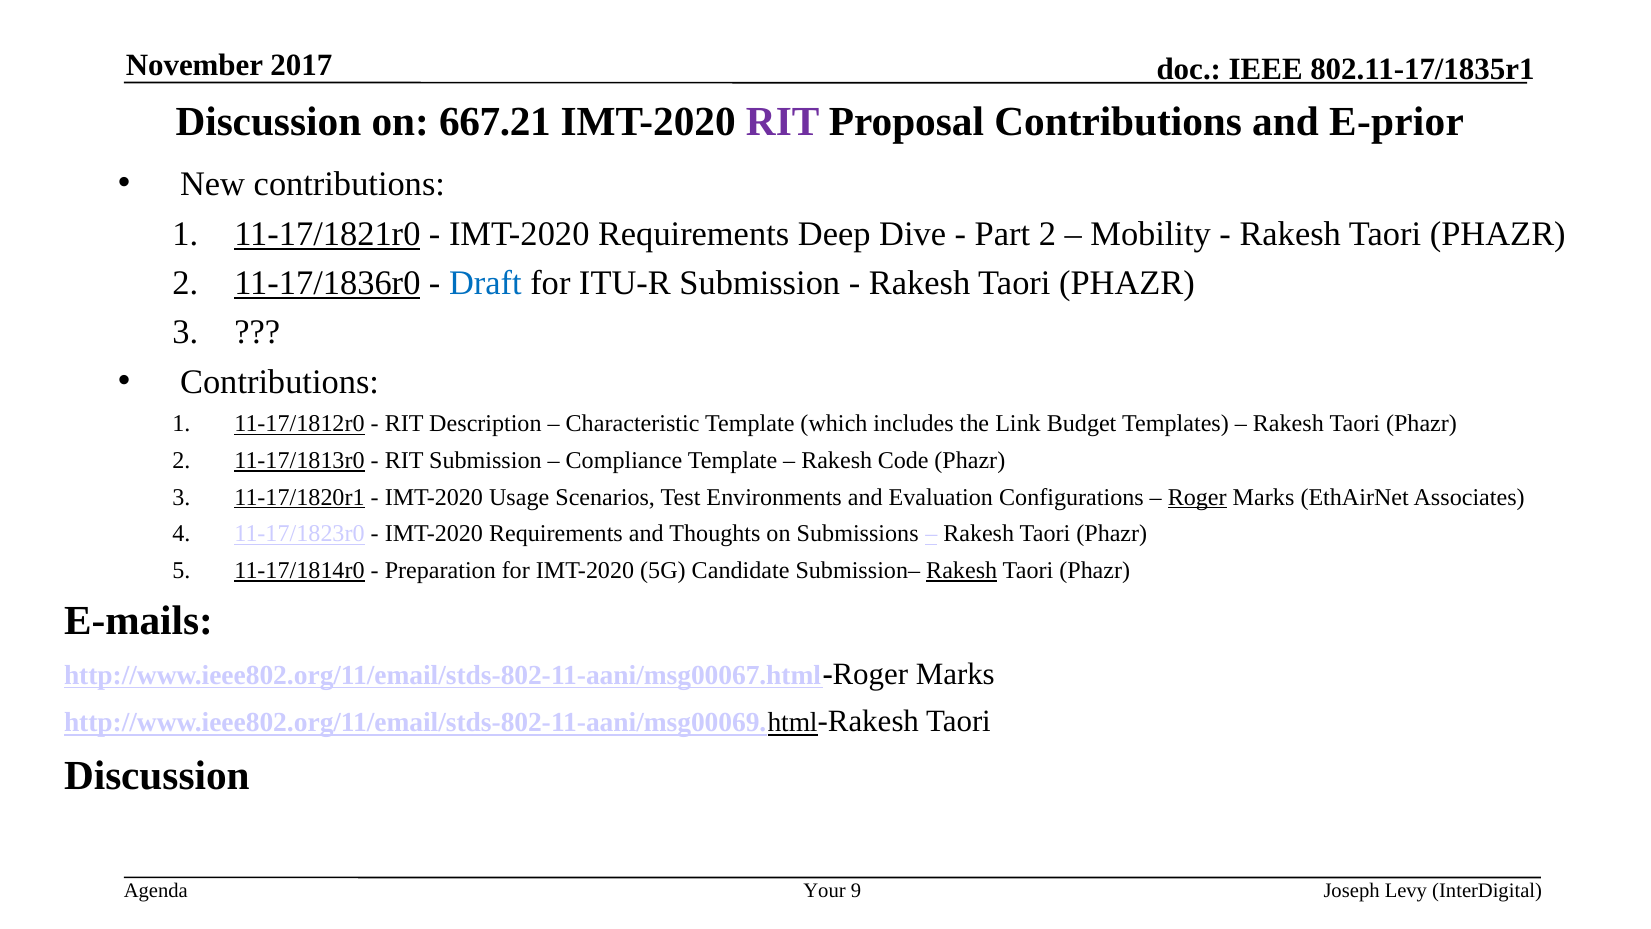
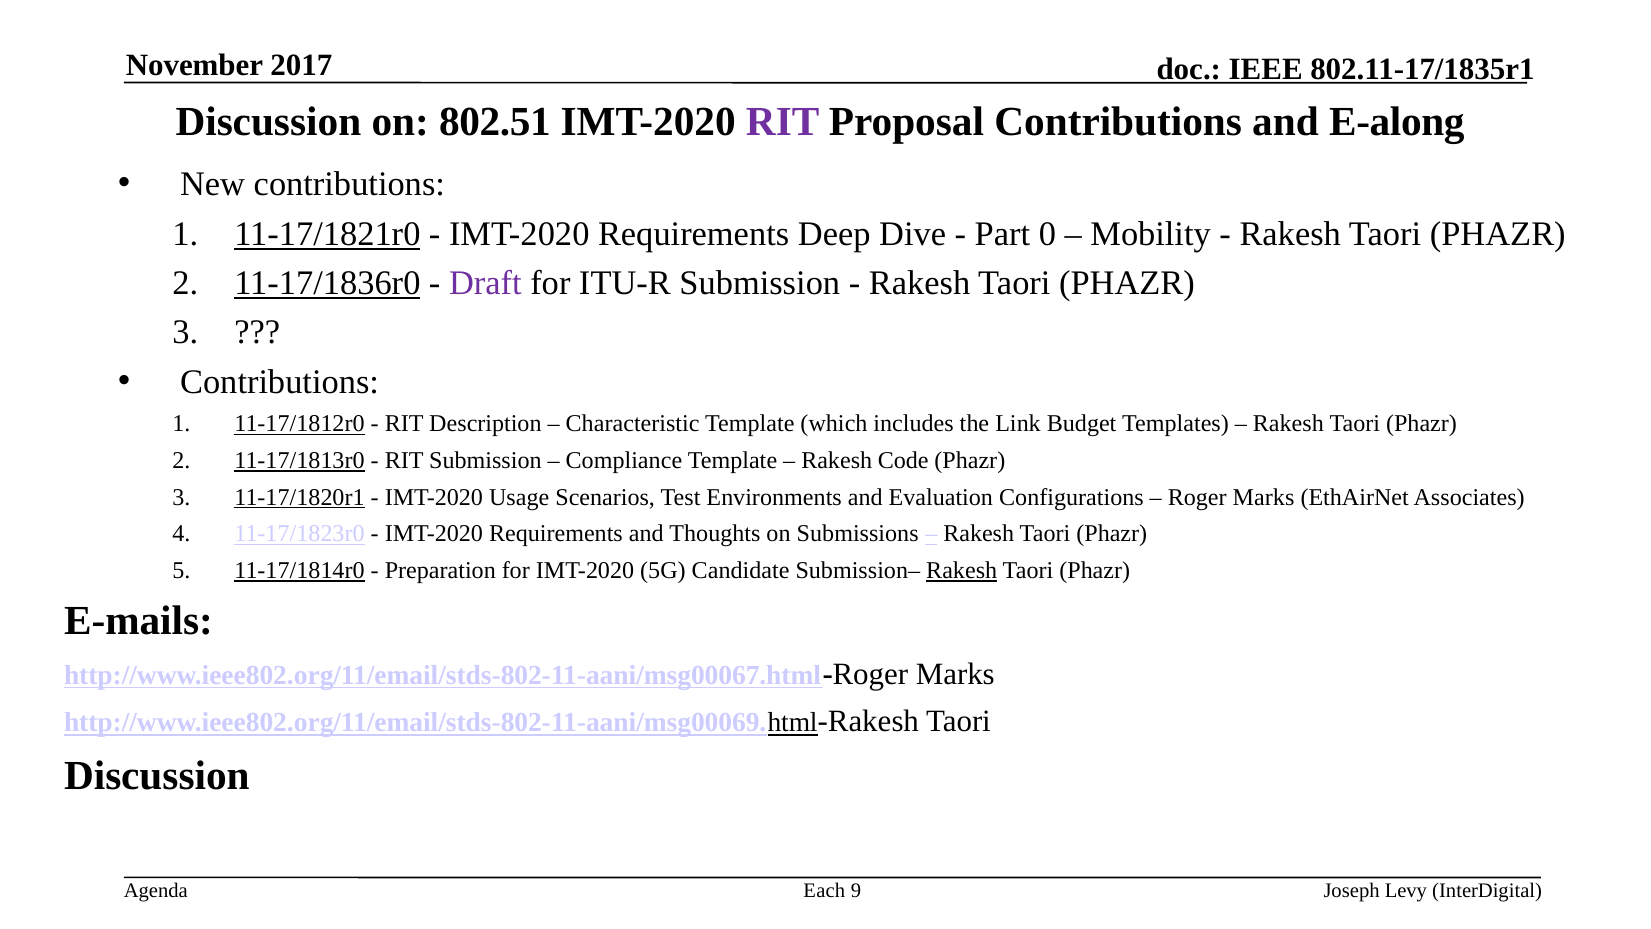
667.21: 667.21 -> 802.51
E-prior: E-prior -> E-along
Part 2: 2 -> 0
Draft colour: blue -> purple
Roger underline: present -> none
Your: Your -> Each
